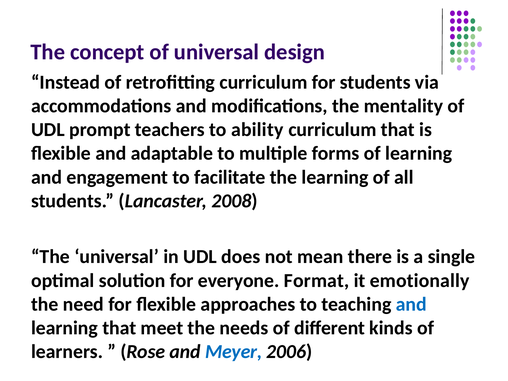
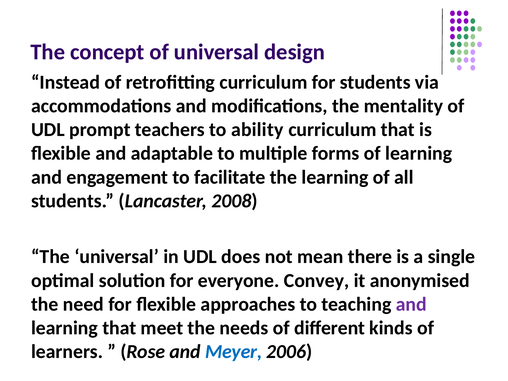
Format: Format -> Convey
emotionally: emotionally -> anonymised
and at (411, 304) colour: blue -> purple
